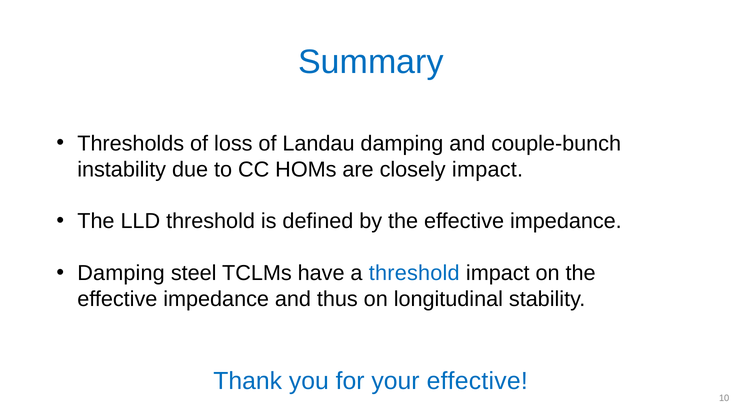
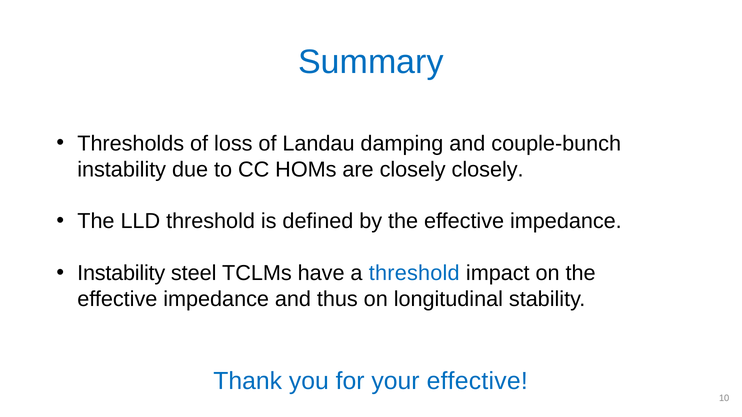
closely impact: impact -> closely
Damping at (121, 273): Damping -> Instability
